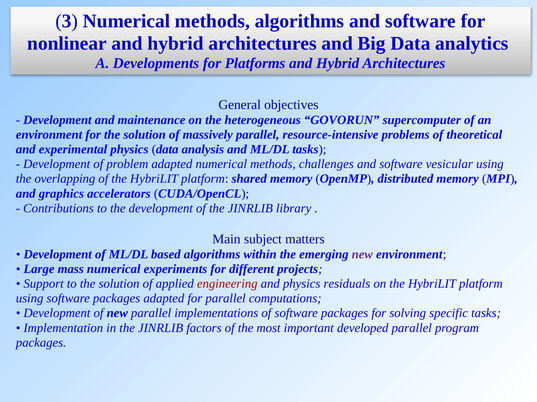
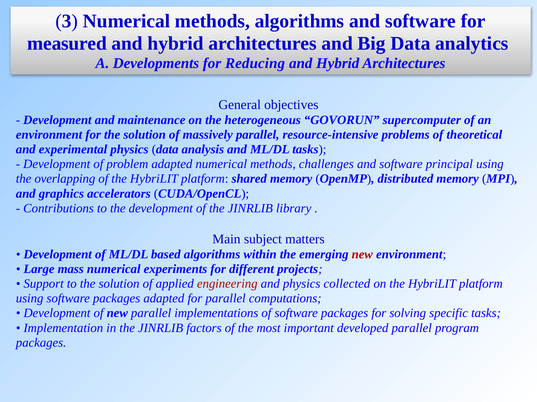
nonlinear: nonlinear -> measured
Platforms: Platforms -> Reducing
vesicular: vesicular -> principal
new at (362, 255) colour: purple -> red
residuals: residuals -> collected
